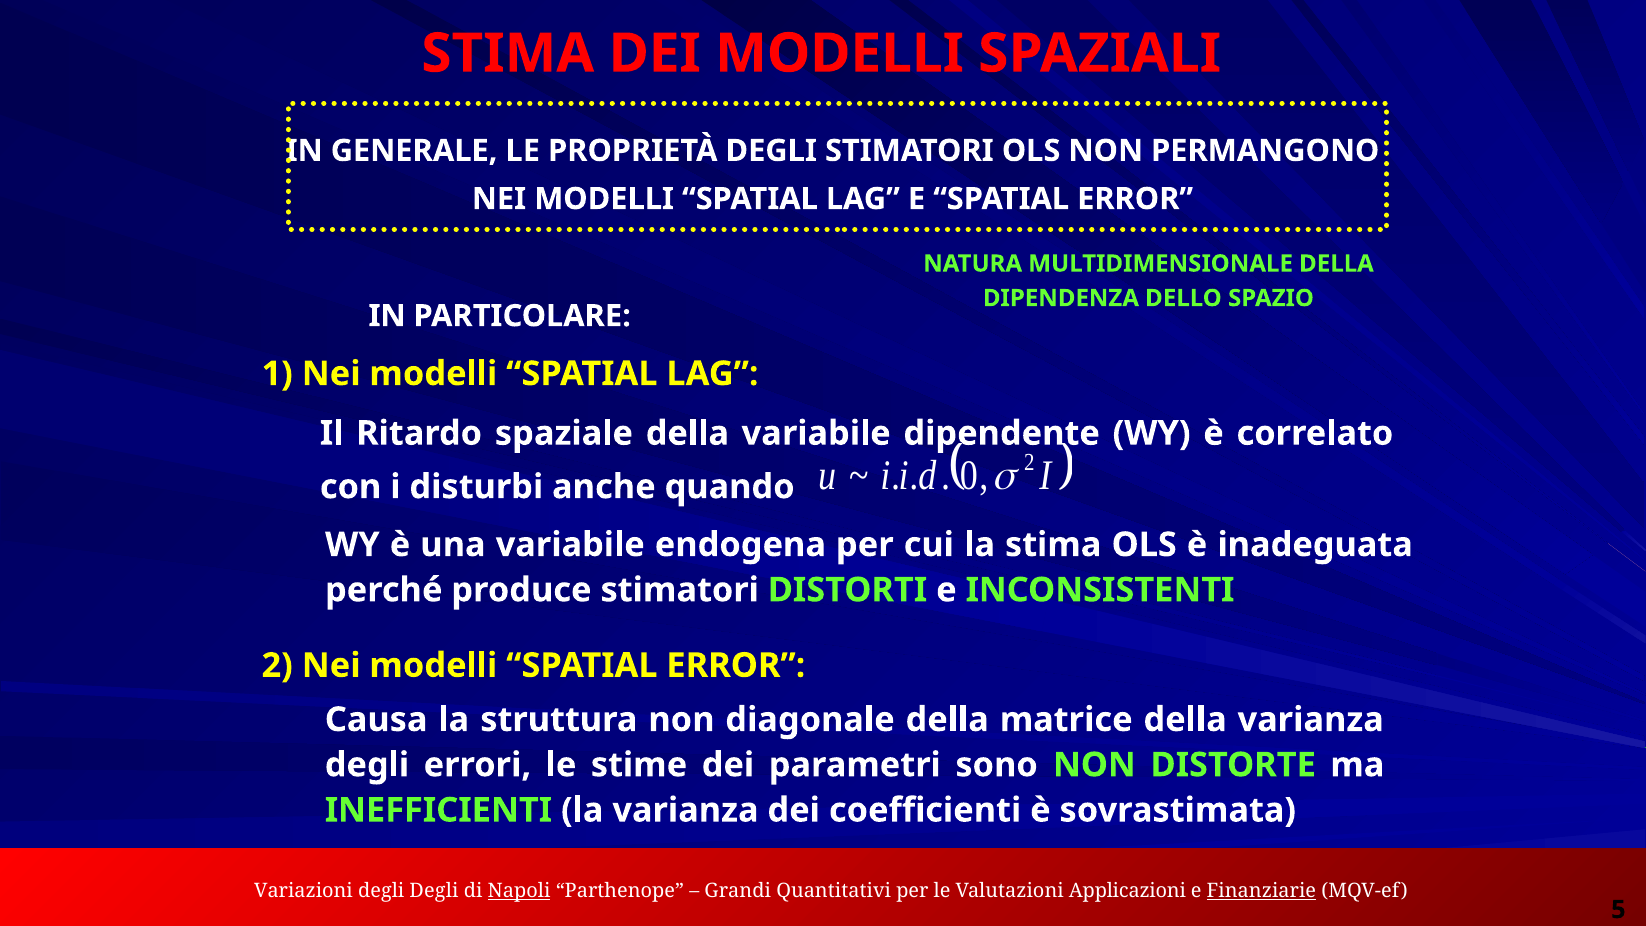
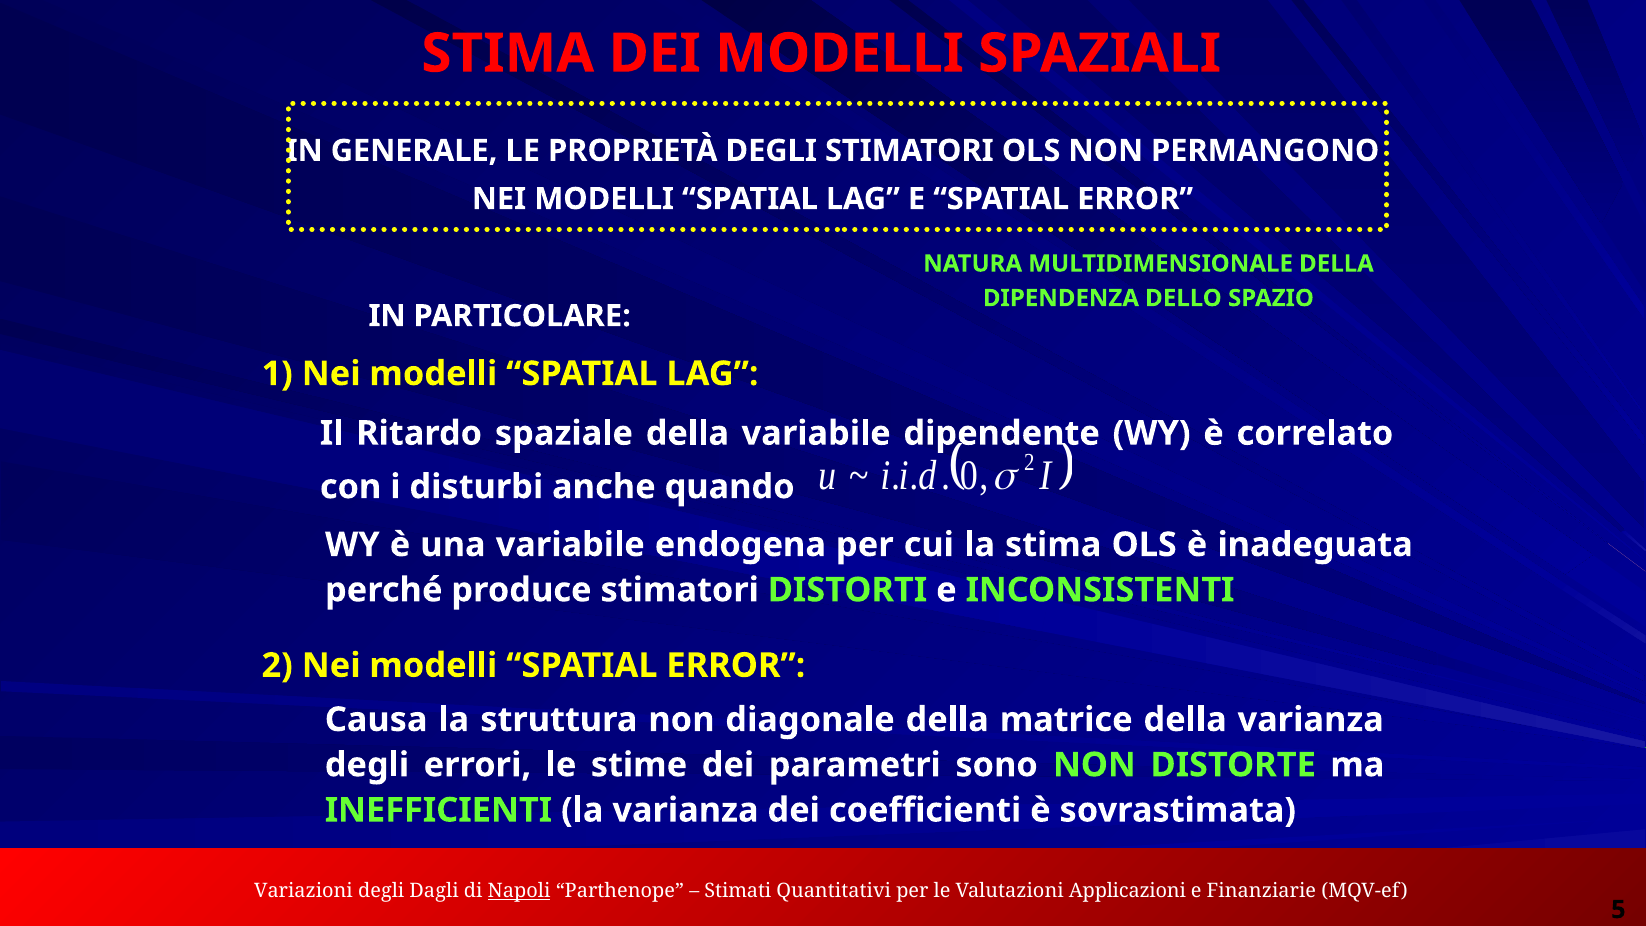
degli Degli: Degli -> Dagli
Grandi: Grandi -> Stimati
Finanziarie underline: present -> none
